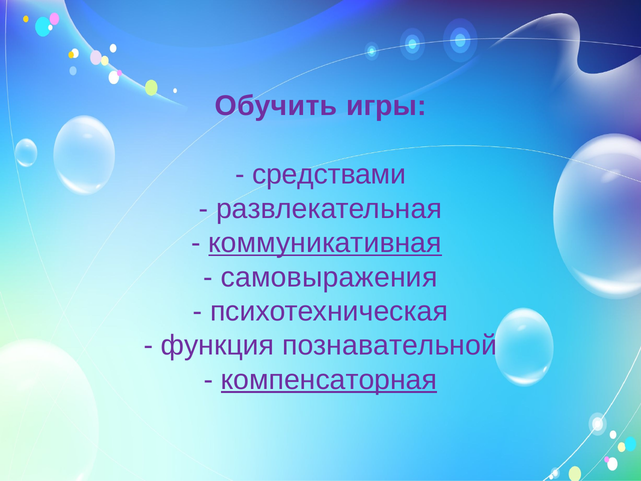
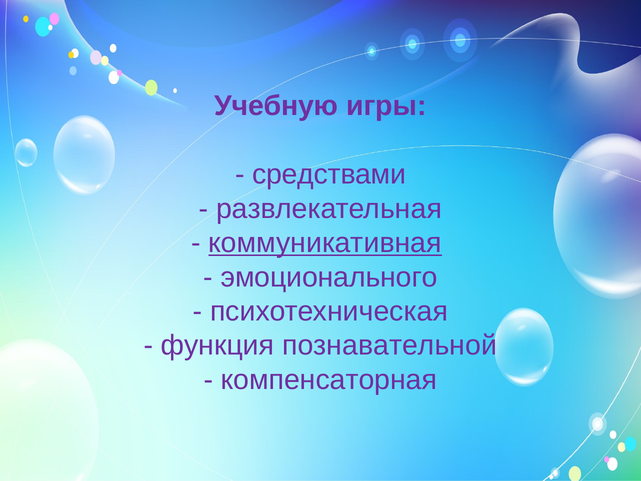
Обучить: Обучить -> Учебную
самовыражения: самовыражения -> эмоционального
компенсаторная underline: present -> none
